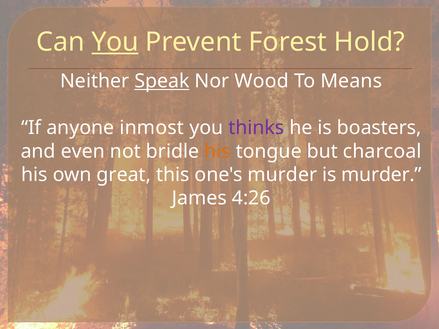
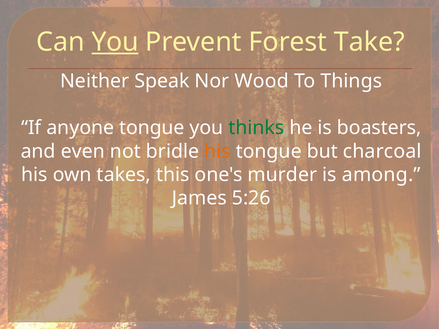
Hold: Hold -> Take
Speak underline: present -> none
Means: Means -> Things
anyone inmost: inmost -> tongue
thinks colour: purple -> green
great: great -> takes
is murder: murder -> among
4:26: 4:26 -> 5:26
